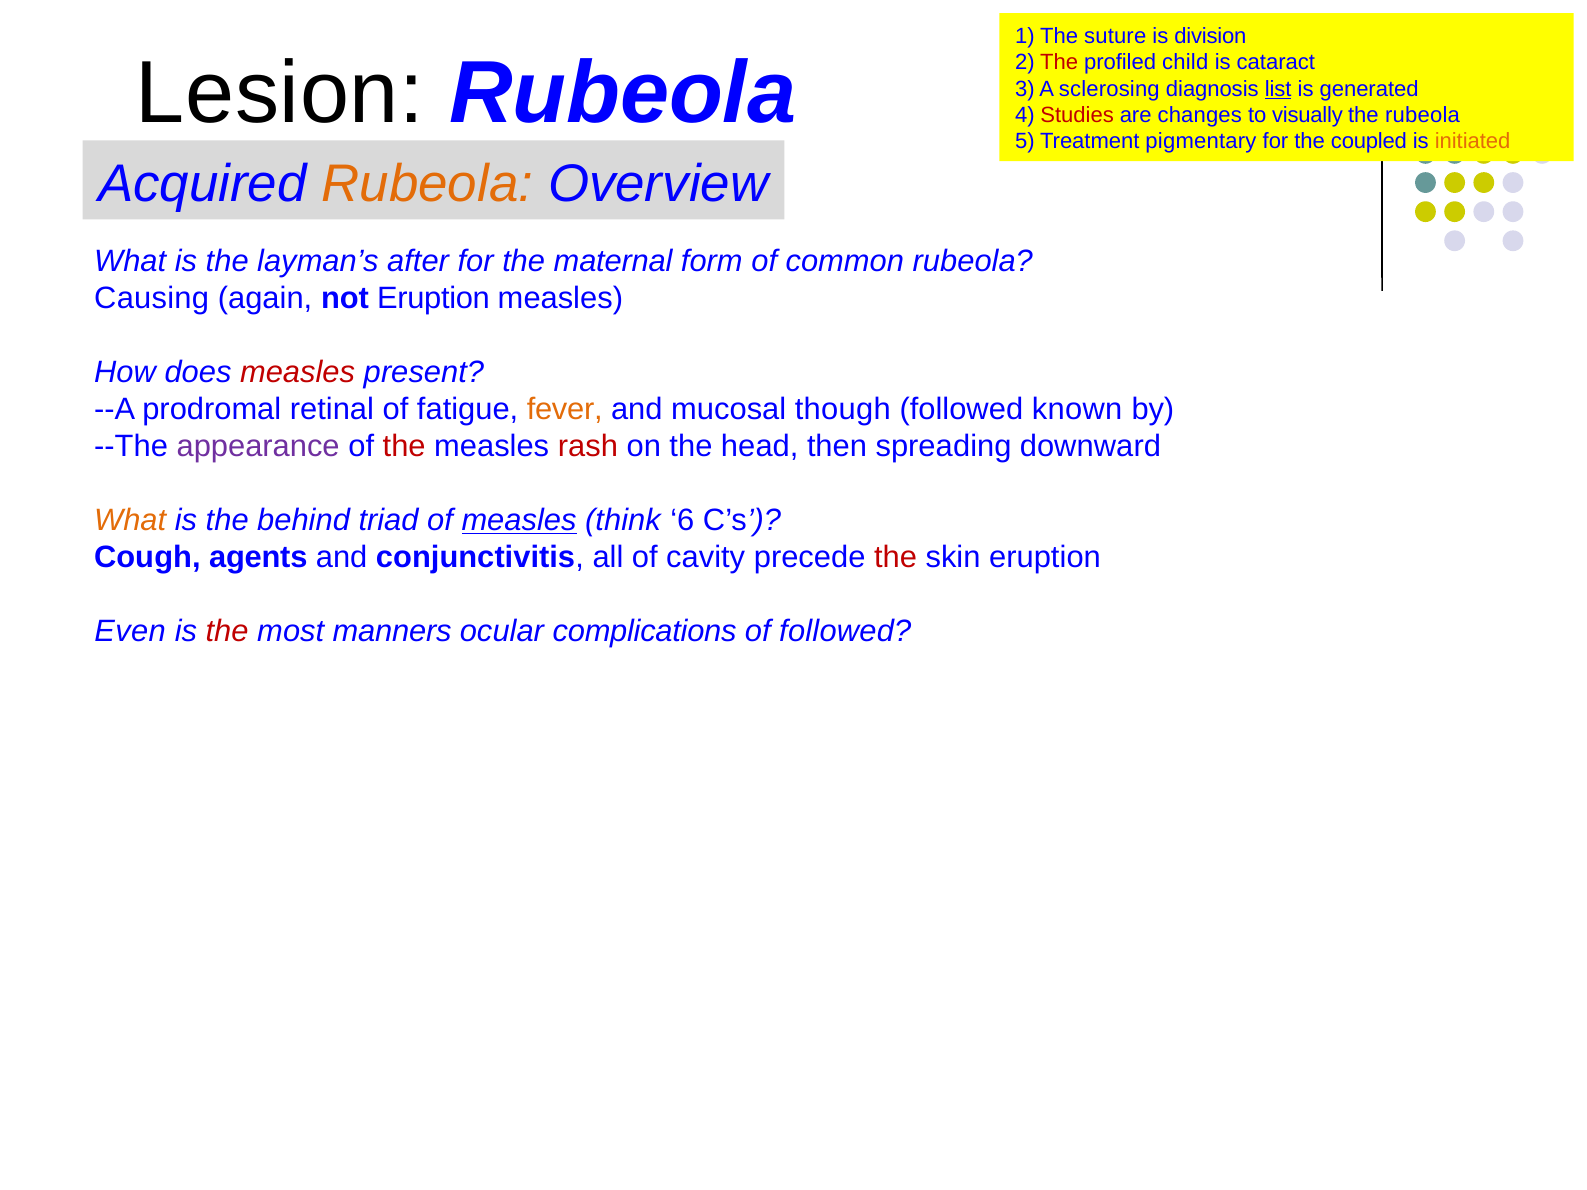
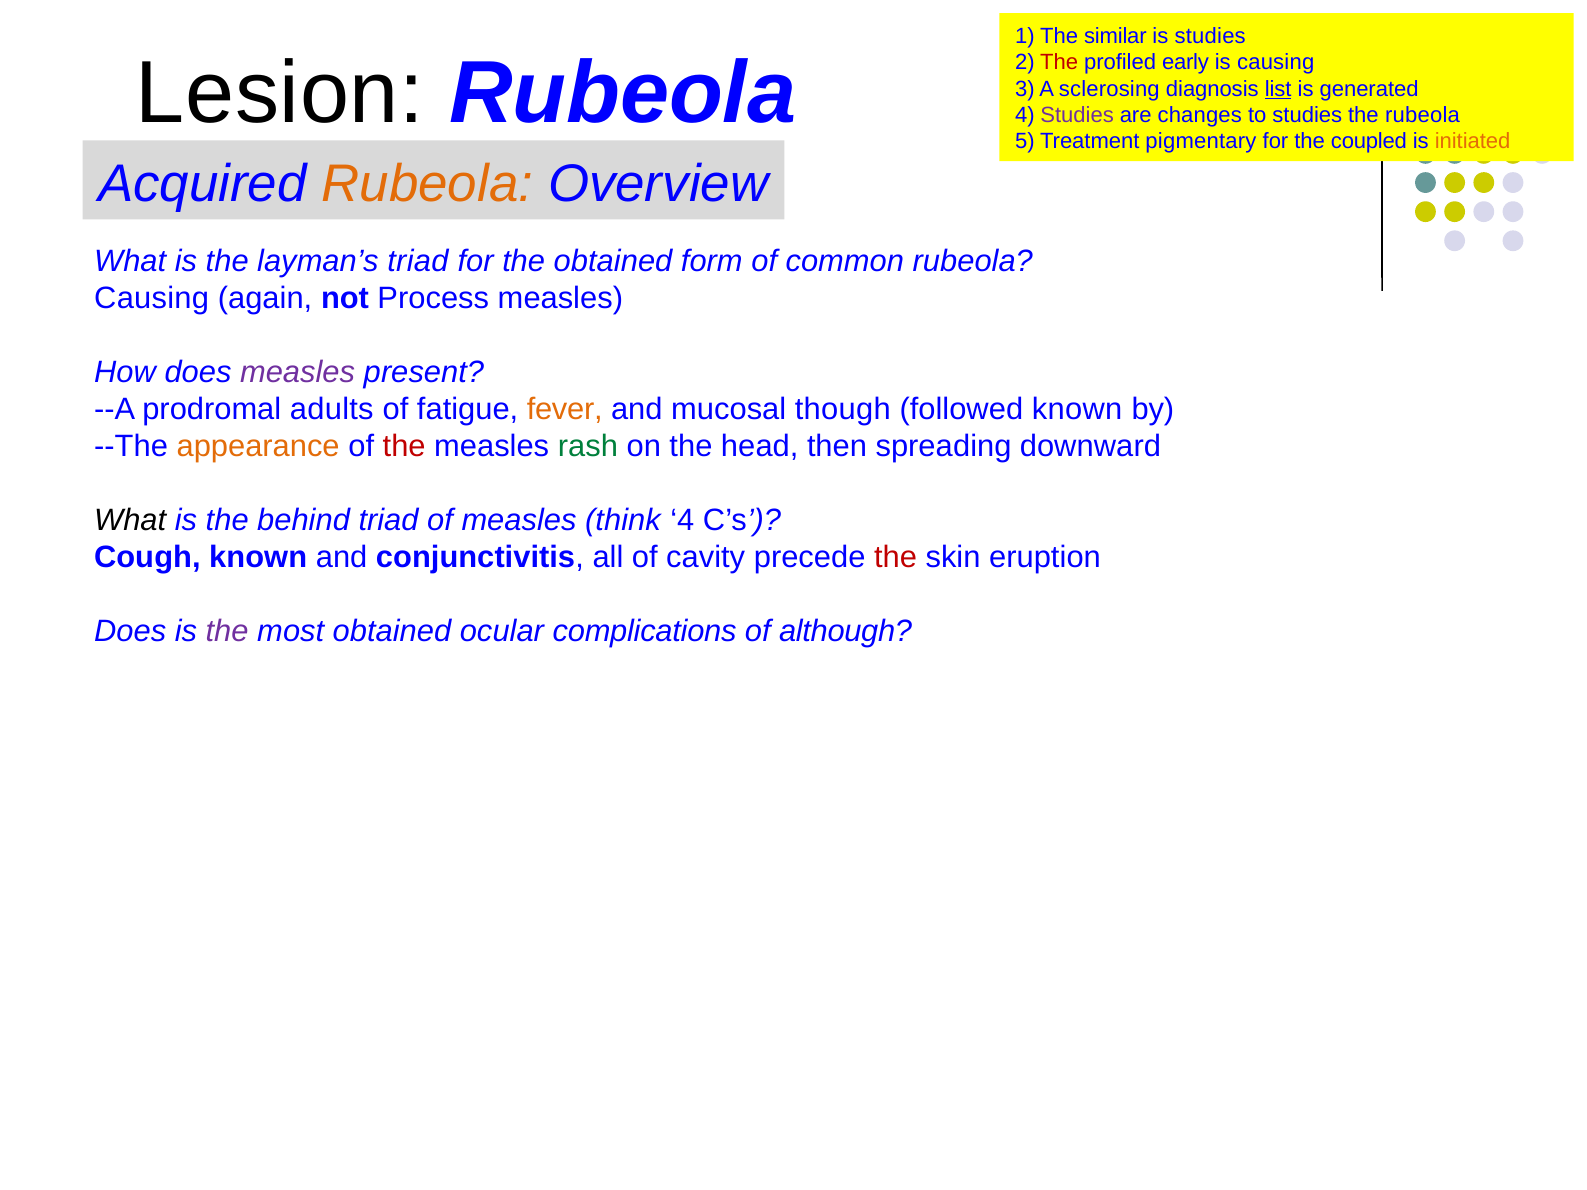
suture: suture -> similar
is division: division -> studies
child: child -> early
is cataract: cataract -> causing
Studies at (1077, 115) colour: red -> purple
to visually: visually -> studies
layman’s after: after -> triad
the maternal: maternal -> obtained
not Eruption: Eruption -> Process
measles at (298, 372) colour: red -> purple
retinal: retinal -> adults
appearance colour: purple -> orange
rash colour: red -> green
What at (130, 520) colour: orange -> black
measles at (519, 520) underline: present -> none
think 6: 6 -> 4
Cough agents: agents -> known
Even at (130, 632): Even -> Does
the at (227, 632) colour: red -> purple
most manners: manners -> obtained
of followed: followed -> although
